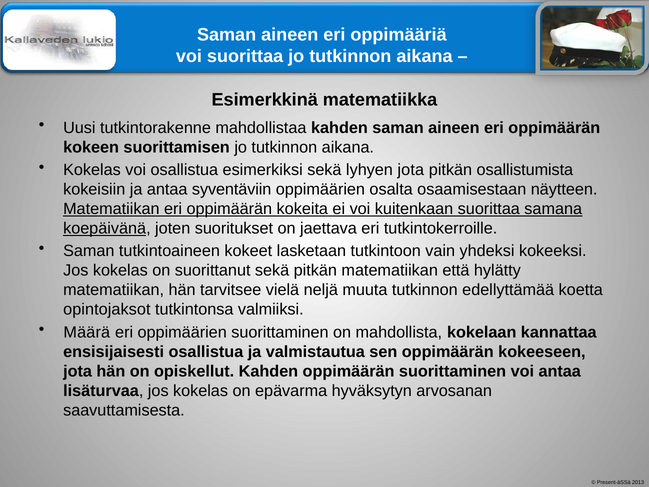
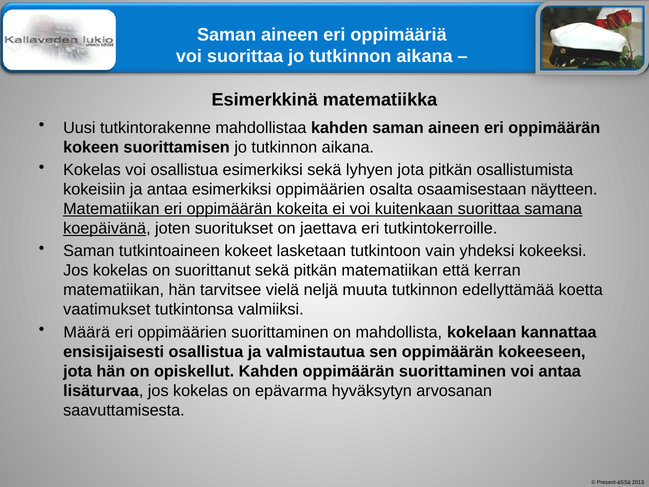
antaa syventäviin: syventäviin -> esimerkiksi
hylätty: hylätty -> kerran
opintojaksot: opintojaksot -> vaatimukset
